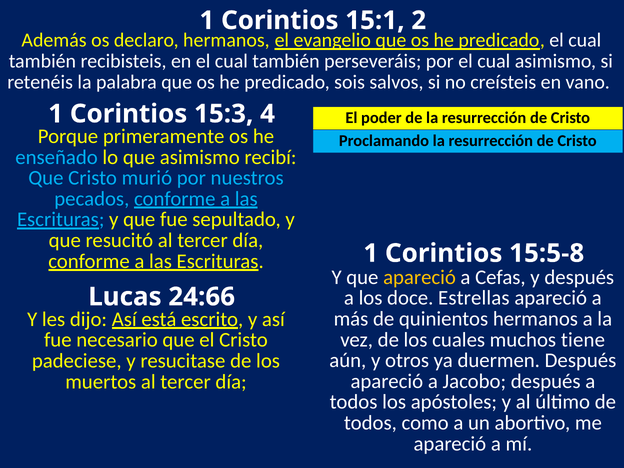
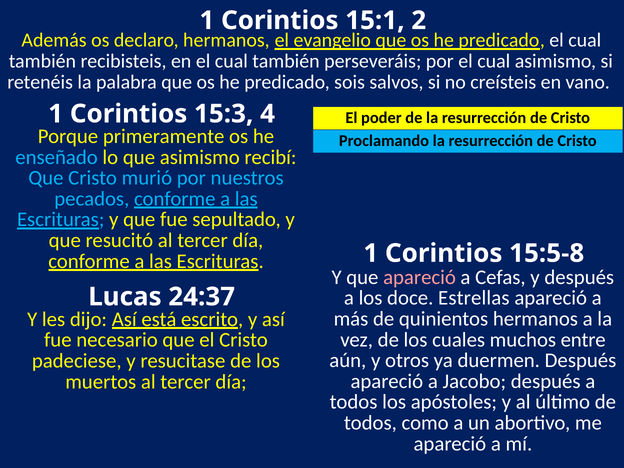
apareció at (420, 277) colour: yellow -> pink
24:66: 24:66 -> 24:37
tiene: tiene -> entre
